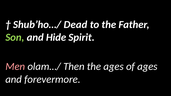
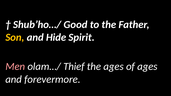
Dead: Dead -> Good
Son colour: light green -> yellow
Then: Then -> Thief
